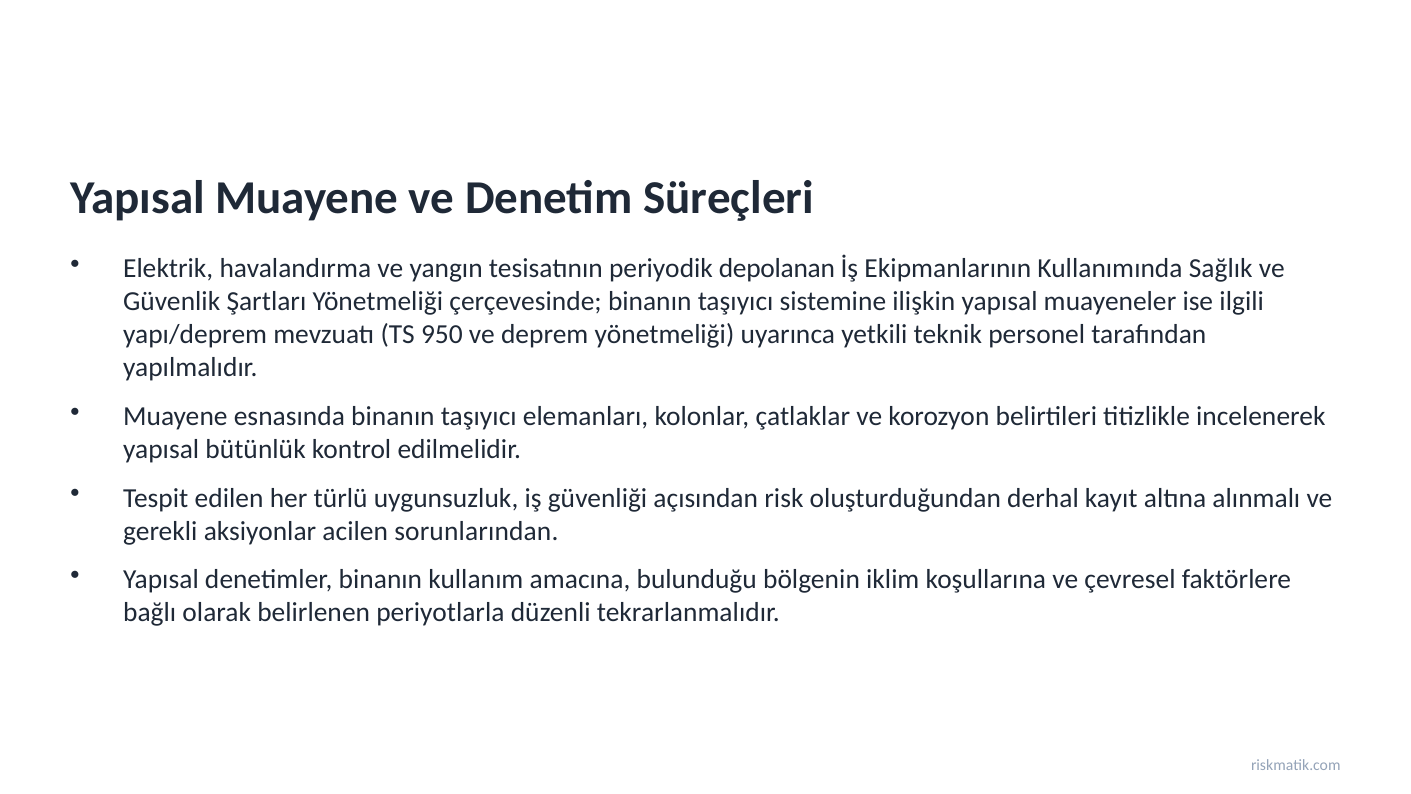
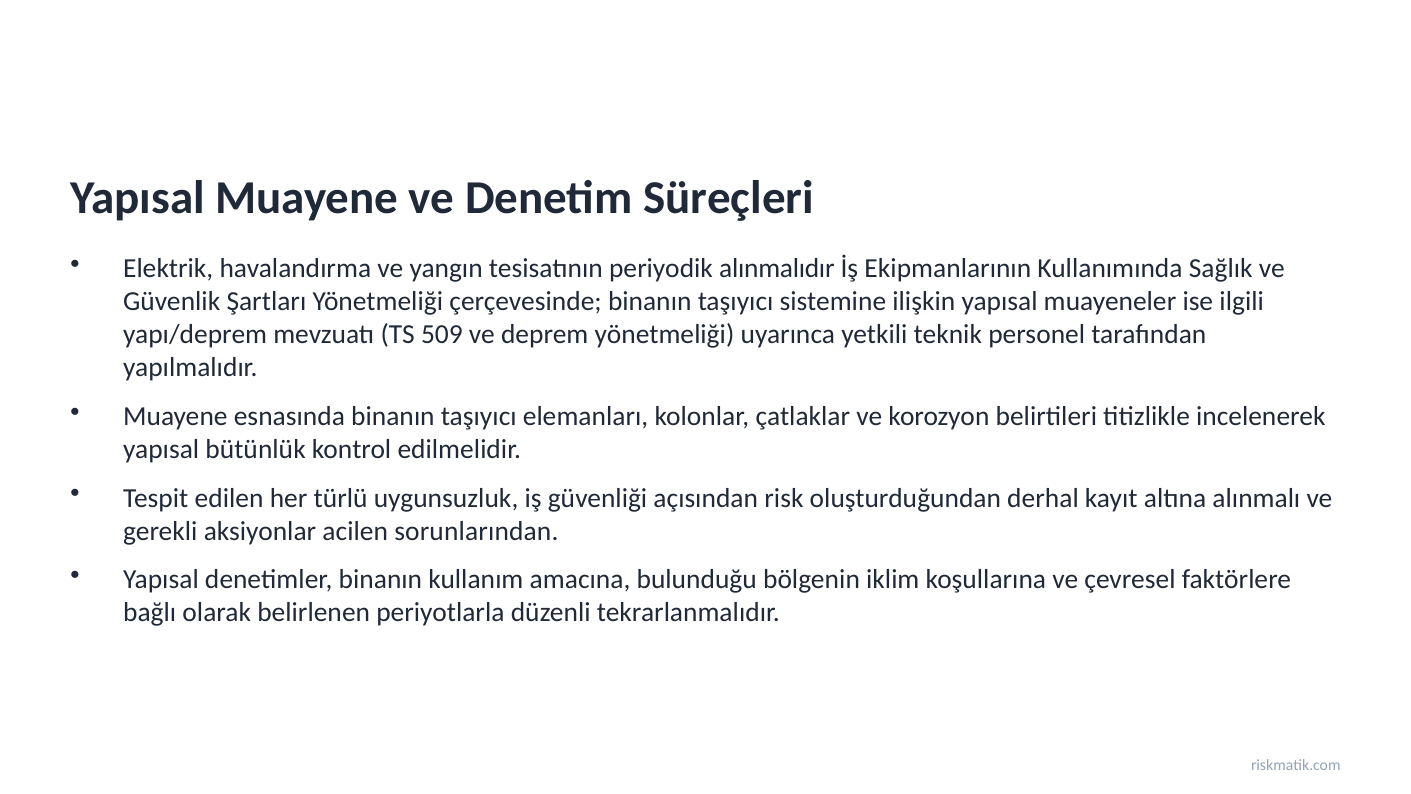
depolanan: depolanan -> alınmalıdır
950: 950 -> 509
